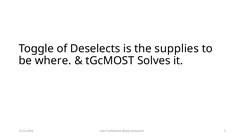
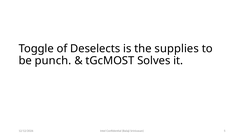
where: where -> punch
